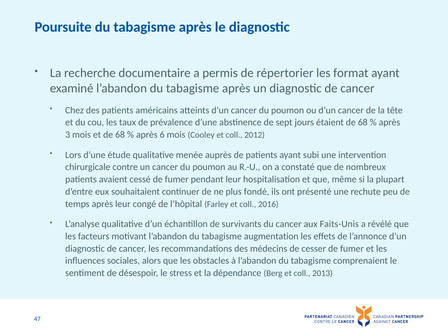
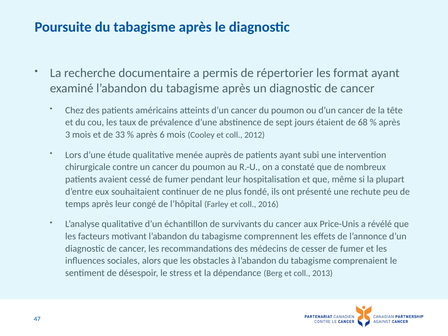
et de 68: 68 -> 33
Faits-Unis: Faits-Unis -> Price-Unis
augmentation: augmentation -> comprennent
